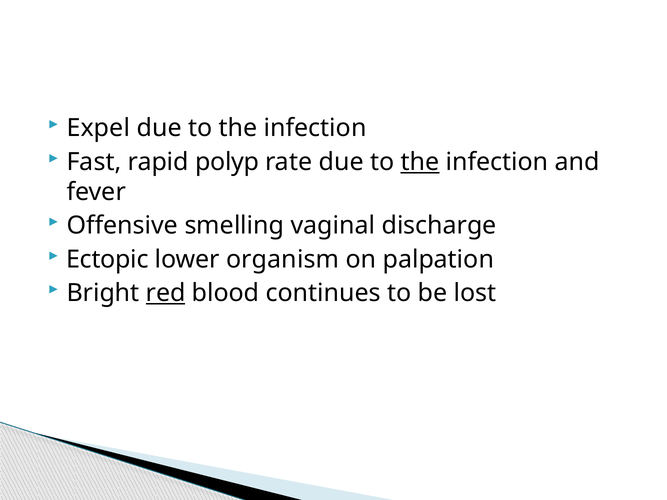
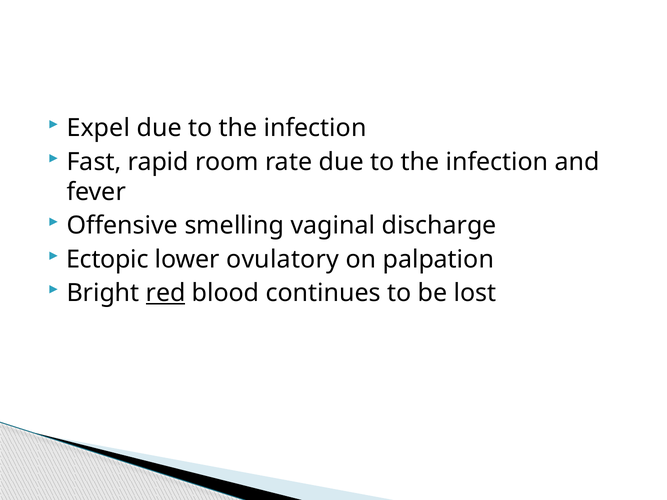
polyp: polyp -> room
the at (420, 162) underline: present -> none
organism: organism -> ovulatory
